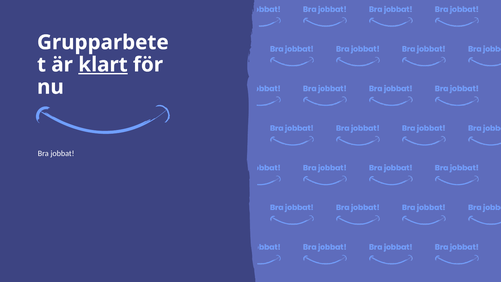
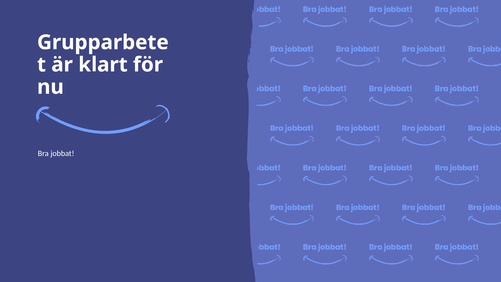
klart underline: present -> none
